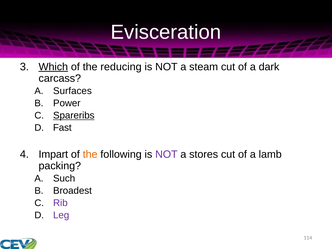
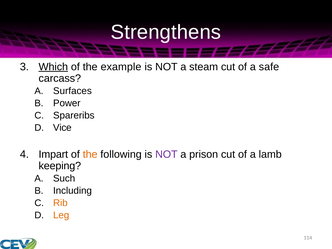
Evisceration: Evisceration -> Strengthens
reducing: reducing -> example
dark: dark -> safe
Spareribs underline: present -> none
Fast: Fast -> Vice
stores: stores -> prison
packing: packing -> keeping
Broadest: Broadest -> Including
Rib colour: purple -> orange
Leg colour: purple -> orange
